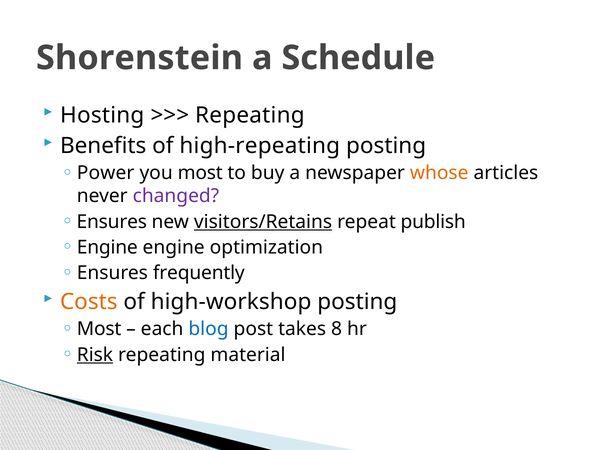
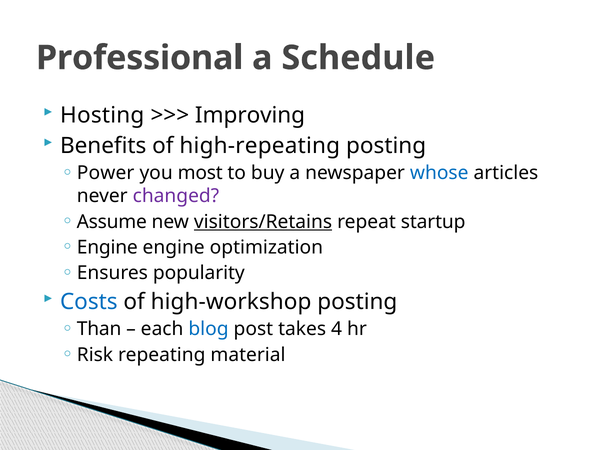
Shorenstein: Shorenstein -> Professional
Repeating at (250, 115): Repeating -> Improving
whose colour: orange -> blue
Ensures at (112, 222): Ensures -> Assume
publish: publish -> startup
frequently: frequently -> popularity
Costs colour: orange -> blue
Most at (99, 330): Most -> Than
8: 8 -> 4
Risk underline: present -> none
